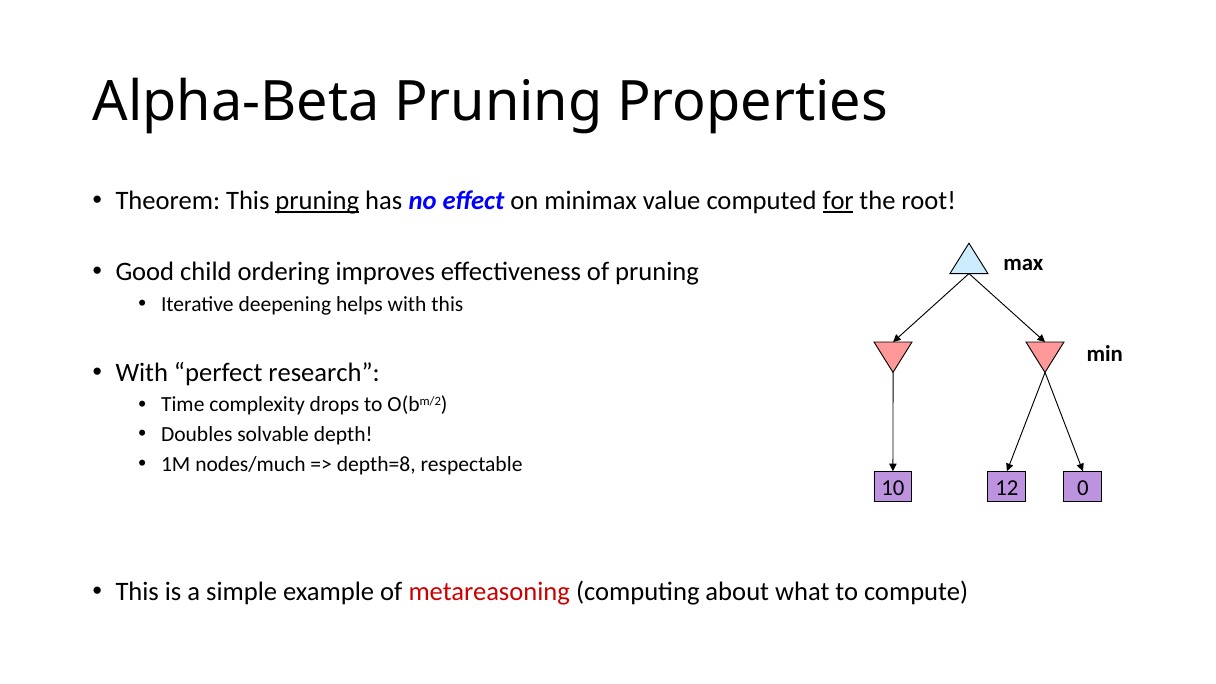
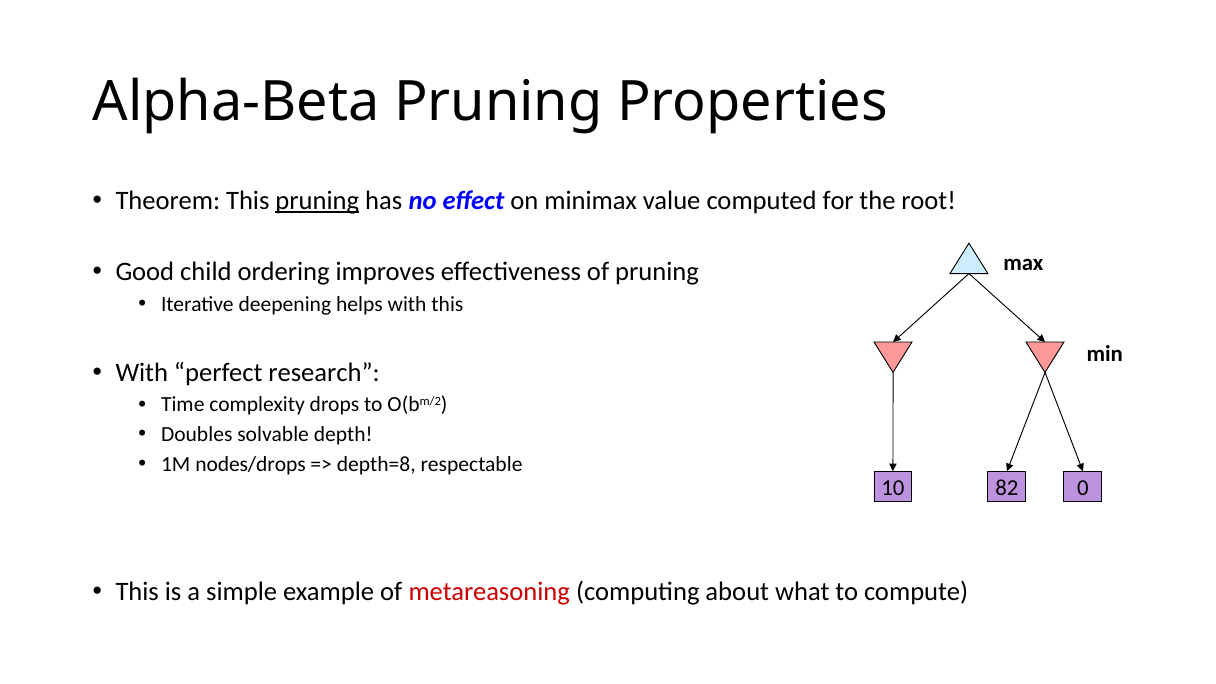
for underline: present -> none
nodes/much: nodes/much -> nodes/drops
12: 12 -> 82
